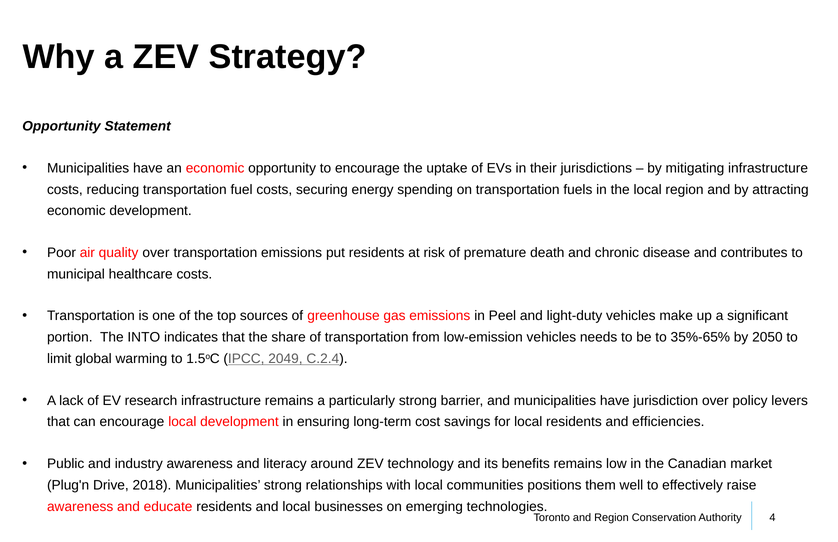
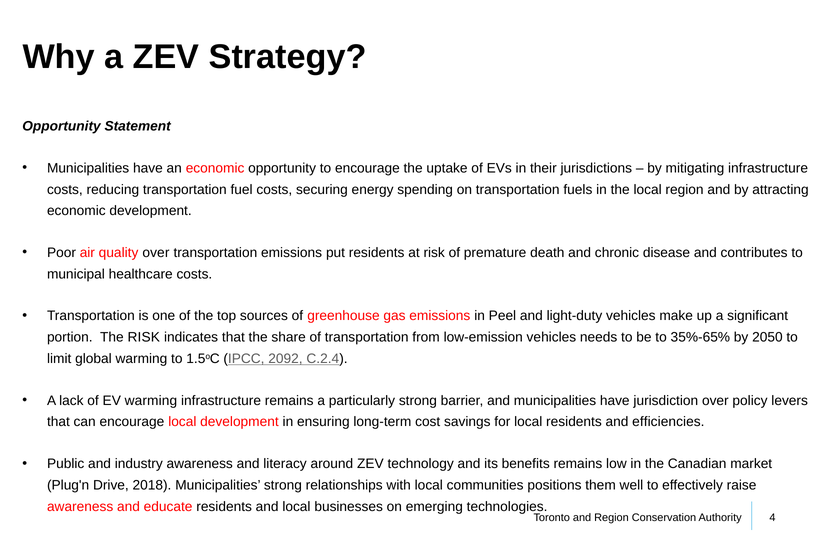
The INTO: INTO -> RISK
2049: 2049 -> 2092
EV research: research -> warming
